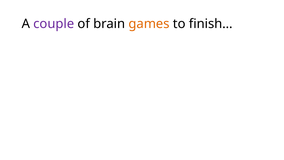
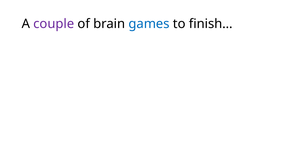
games colour: orange -> blue
